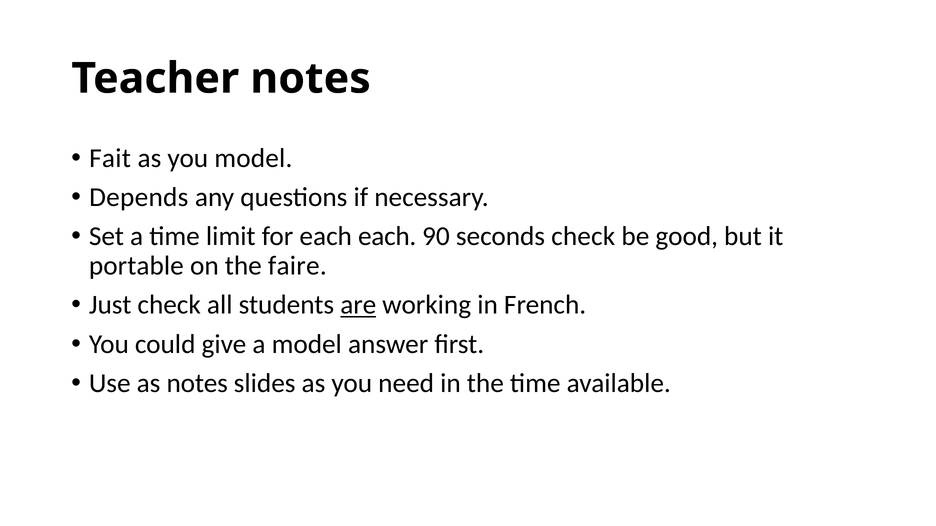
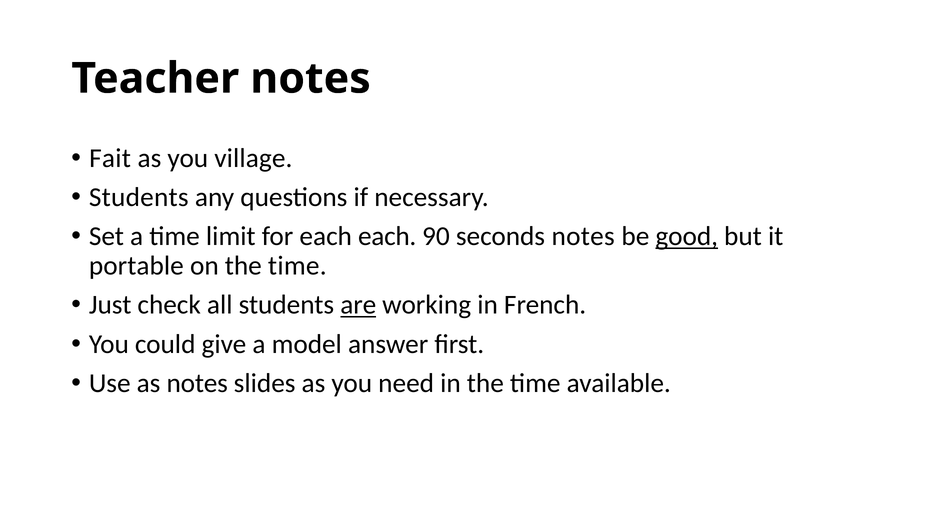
you model: model -> village
Depends at (139, 197): Depends -> Students
seconds check: check -> notes
good underline: none -> present
on the faire: faire -> time
